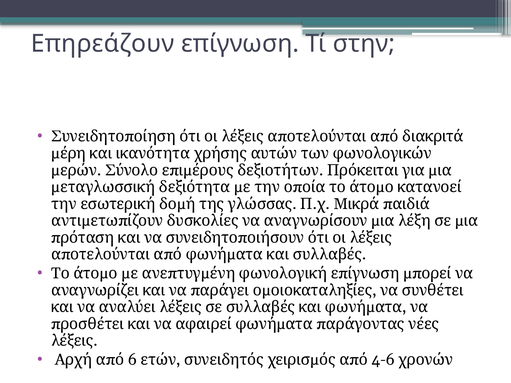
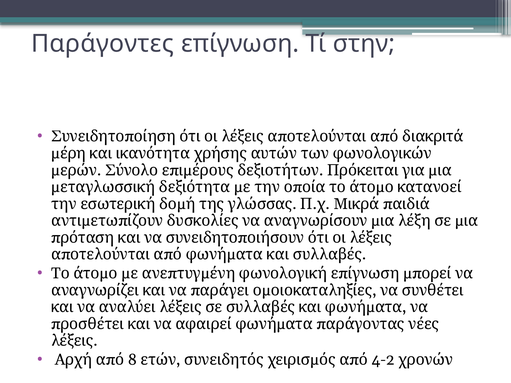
Επηρεάζουν: Επηρεάζουν -> Παράγοντες
6: 6 -> 8
4-6: 4-6 -> 4-2
